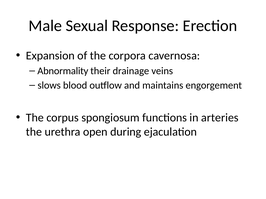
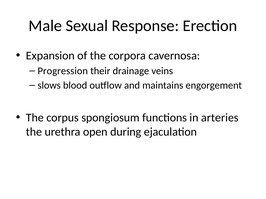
Abnormality: Abnormality -> Progression
